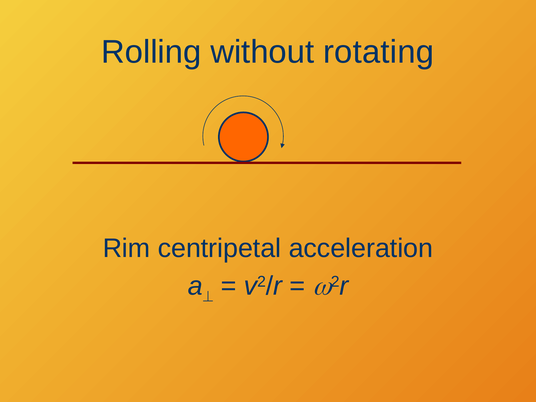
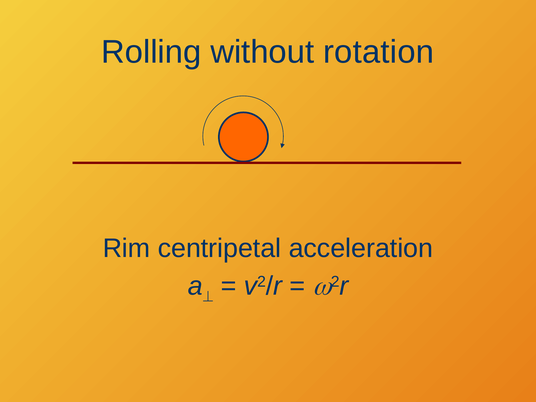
rotating: rotating -> rotation
